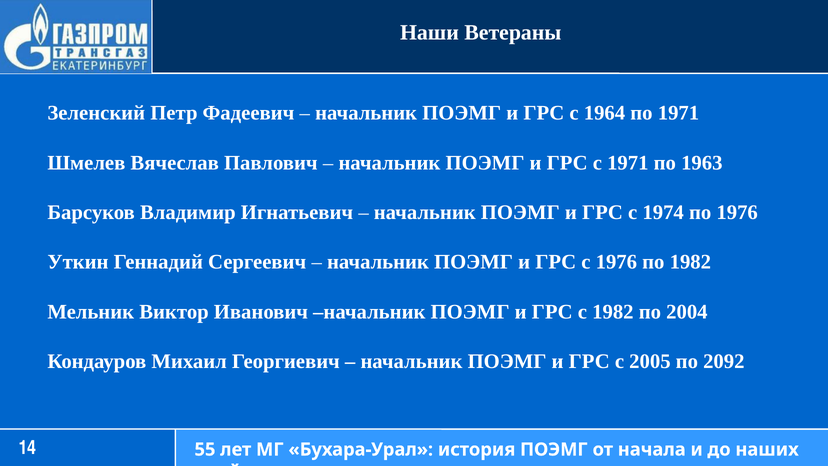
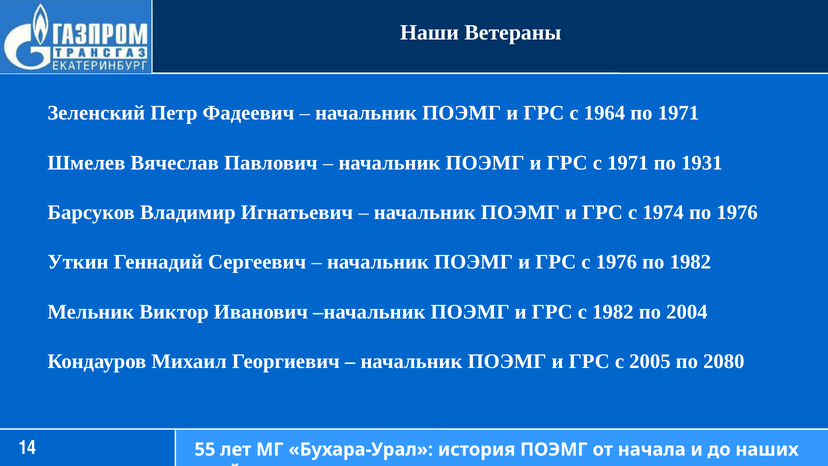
1963: 1963 -> 1931
2092: 2092 -> 2080
